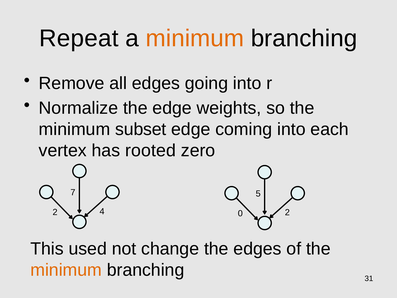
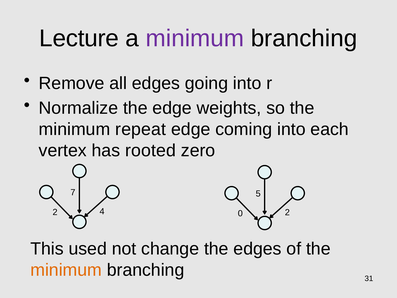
Repeat: Repeat -> Lecture
minimum at (195, 38) colour: orange -> purple
subset: subset -> repeat
